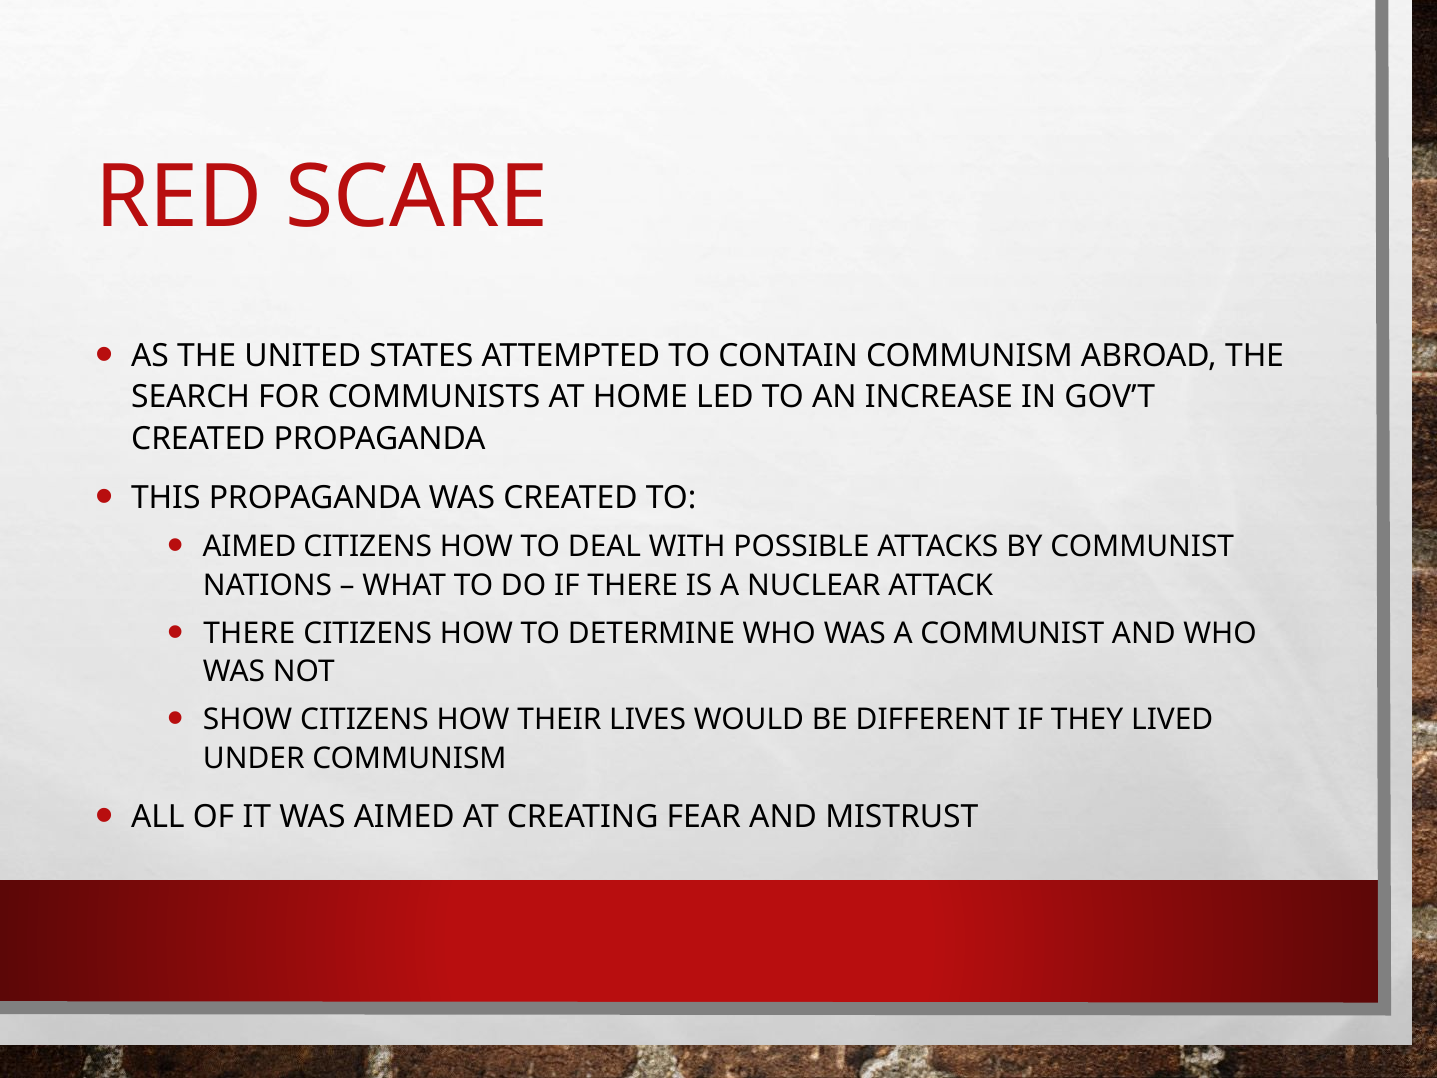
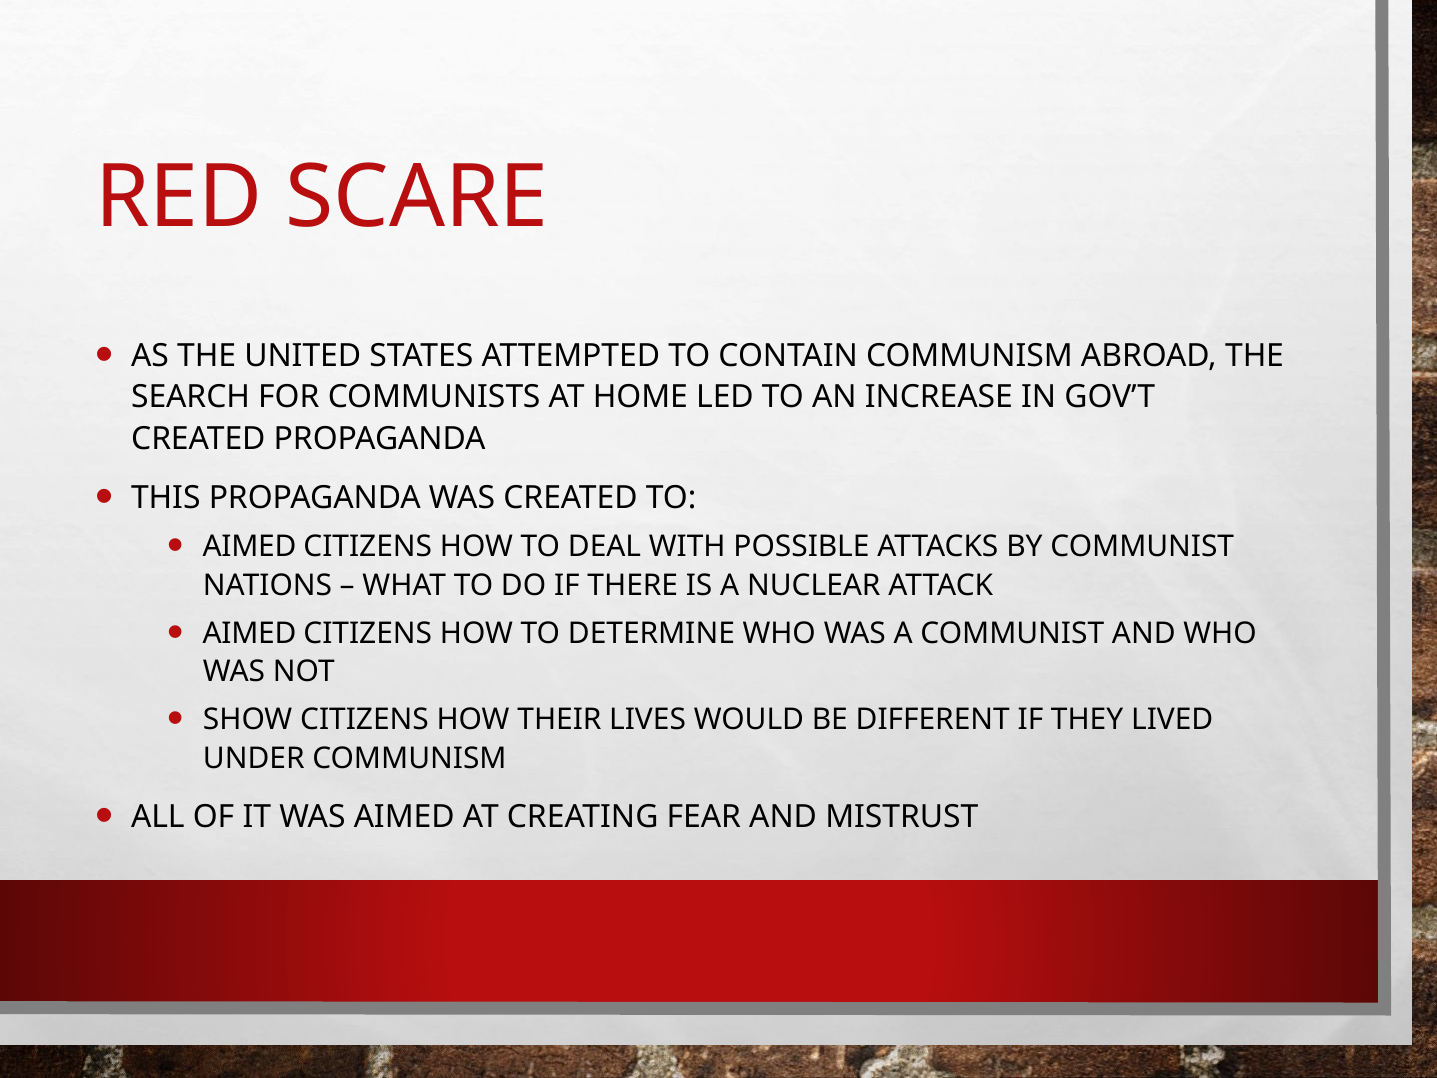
THERE at (249, 633): THERE -> AIMED
